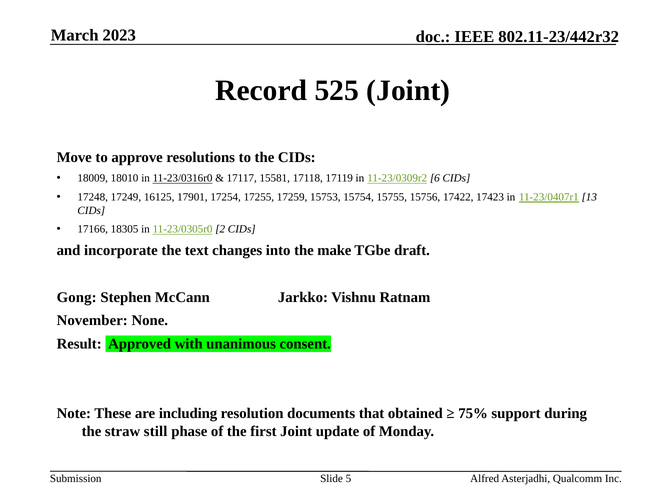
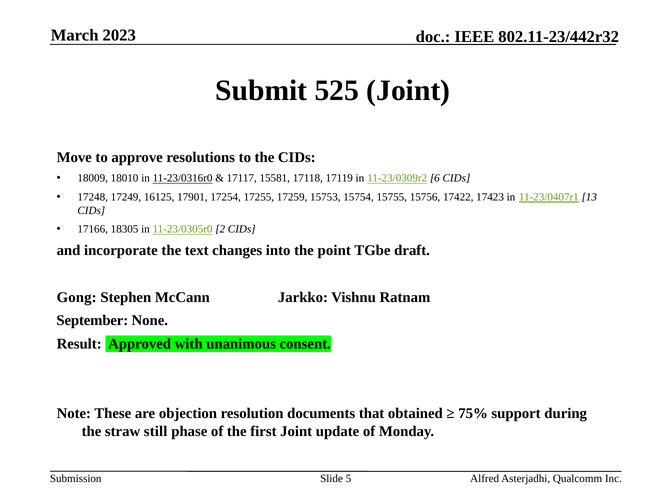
Record: Record -> Submit
make: make -> point
November: November -> September
including: including -> objection
